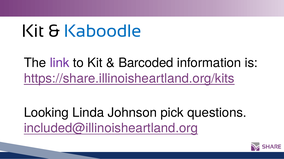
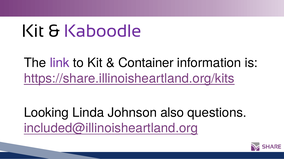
Kaboodle colour: blue -> purple
Barcoded: Barcoded -> Container
pick: pick -> also
